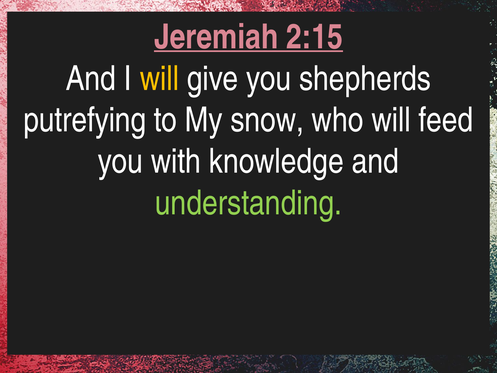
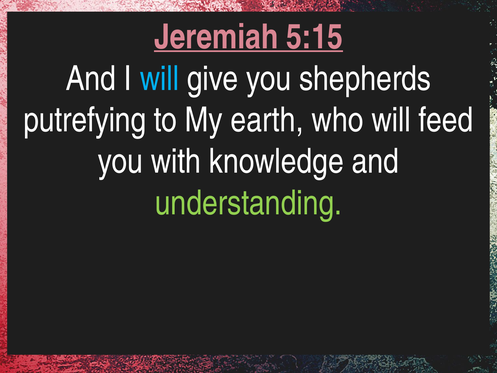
2:15: 2:15 -> 5:15
will at (159, 79) colour: yellow -> light blue
snow: snow -> earth
